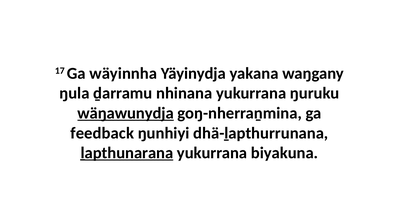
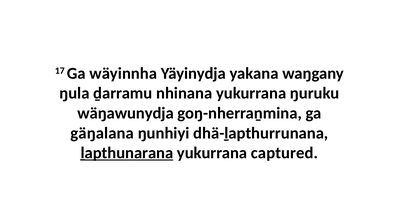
wäŋawunydja underline: present -> none
feedback: feedback -> gäŋalana
biyakuna: biyakuna -> captured
